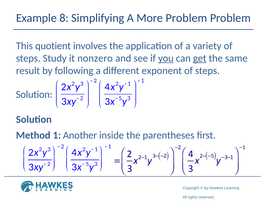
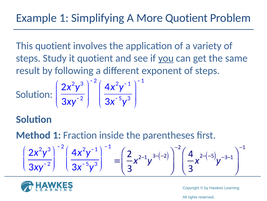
Example 8: 8 -> 1
More Problem: Problem -> Quotient
it nonzero: nonzero -> quotient
get underline: present -> none
Another: Another -> Fraction
